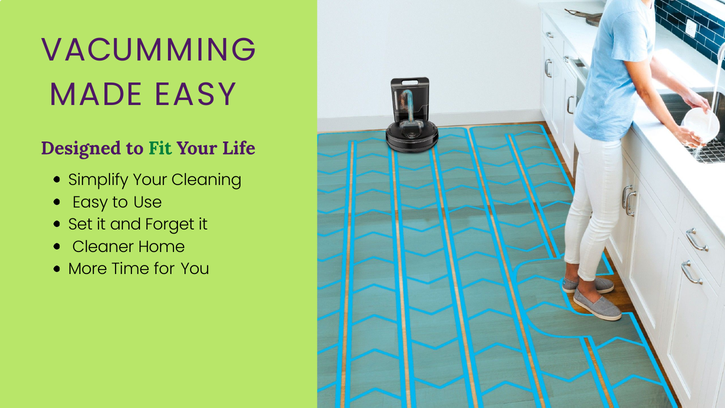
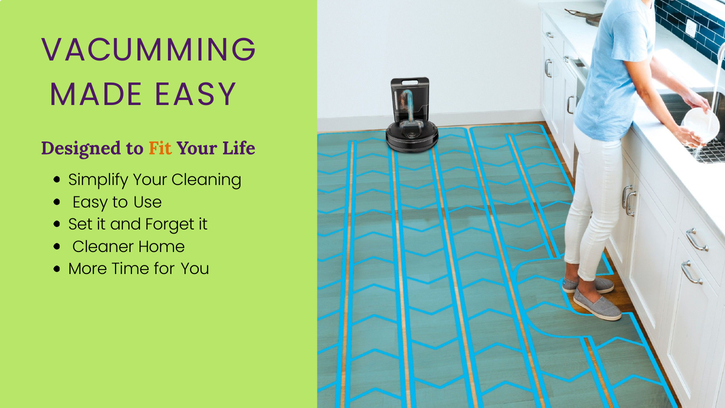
Fit colour: green -> orange
